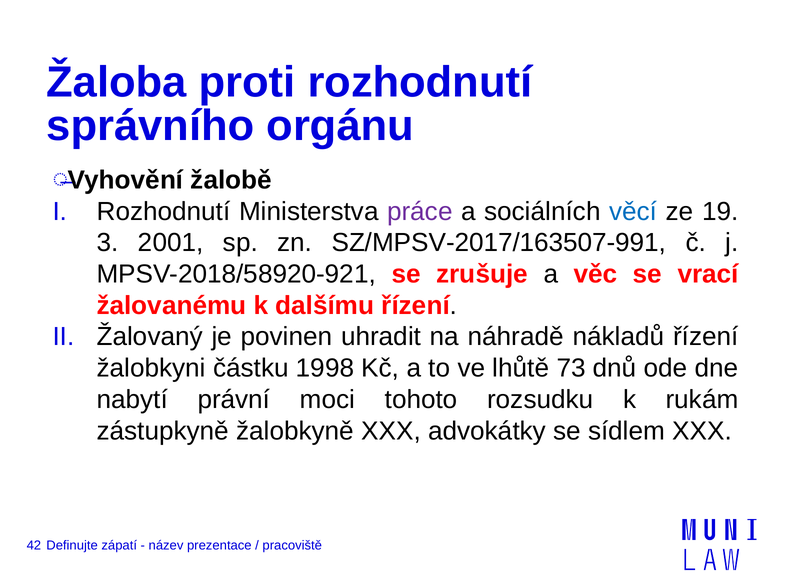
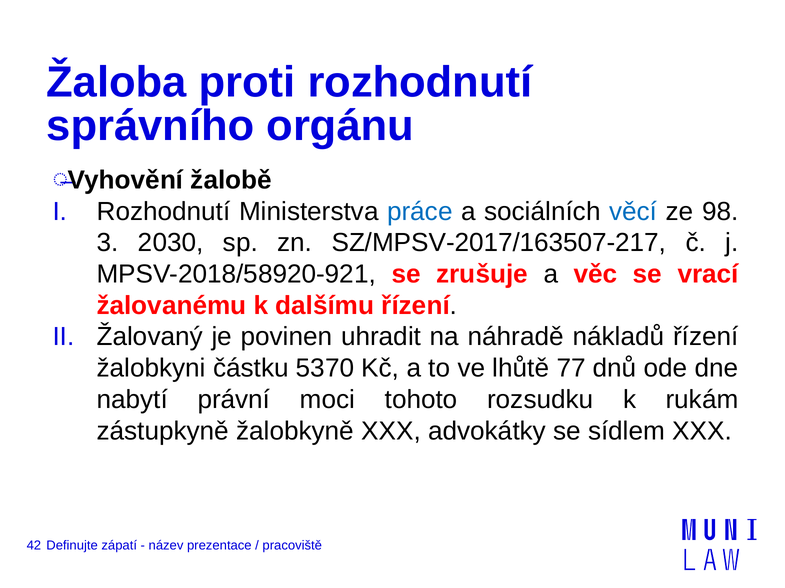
práce colour: purple -> blue
19: 19 -> 98
2001: 2001 -> 2030
SZ/MPSV-2017/163507-991: SZ/MPSV-2017/163507-991 -> SZ/MPSV-2017/163507-217
1998: 1998 -> 5370
73: 73 -> 77
